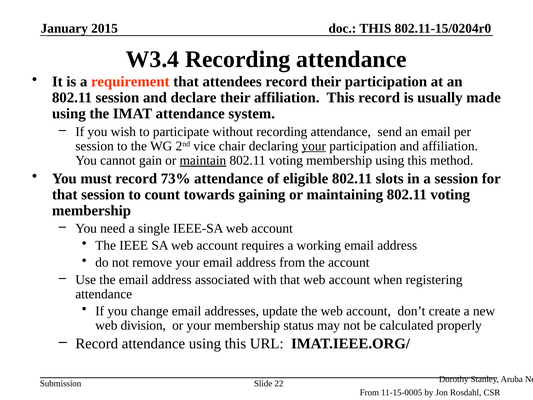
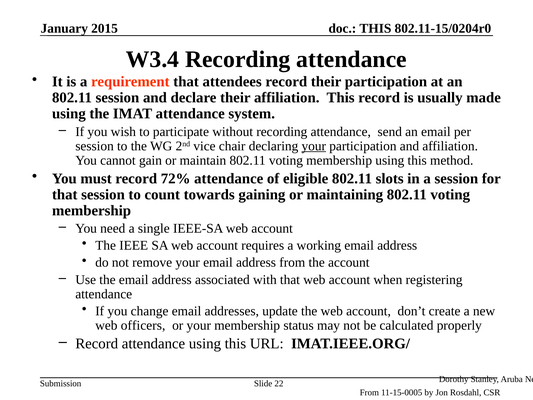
maintain underline: present -> none
73%: 73% -> 72%
division: division -> officers
